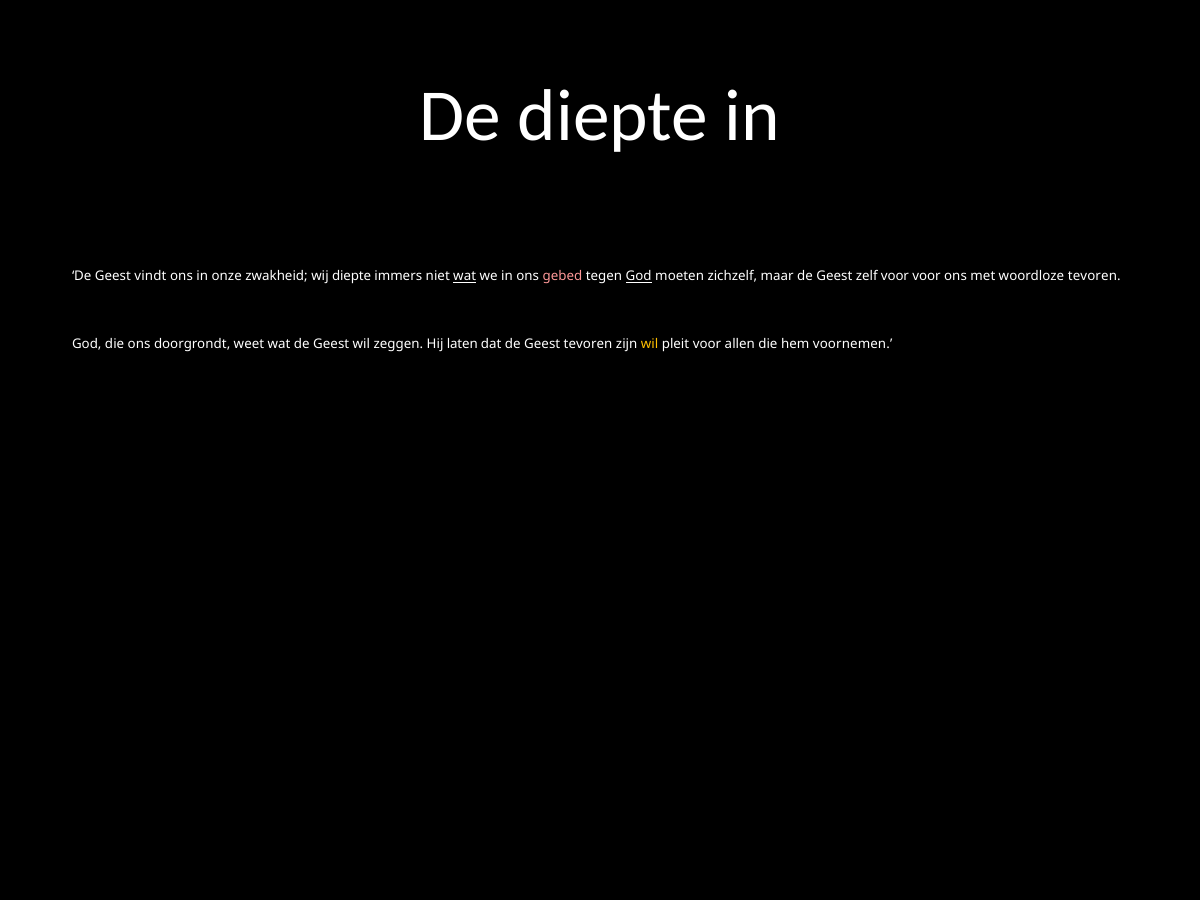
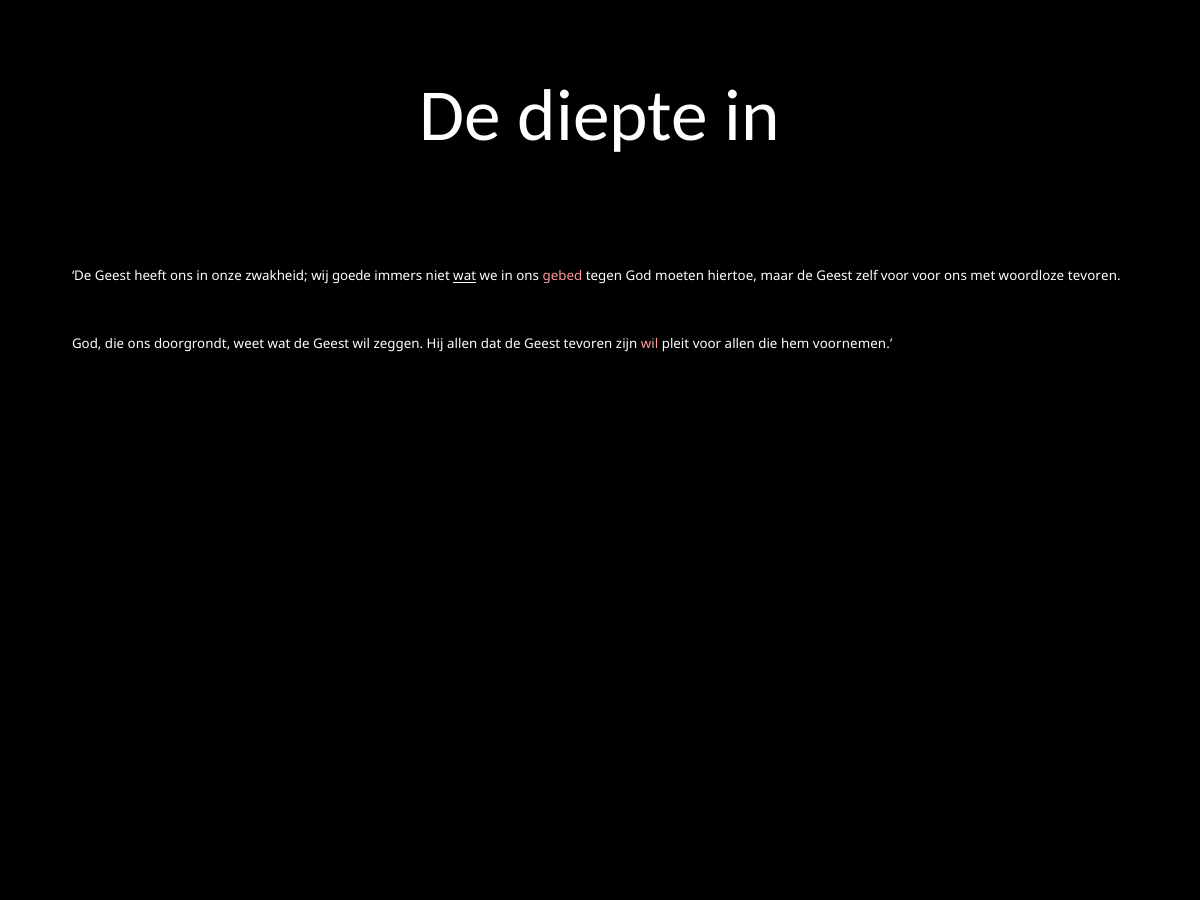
vindt: vindt -> heeft
wij diepte: diepte -> goede
God at (639, 276) underline: present -> none
zichzelf: zichzelf -> hiertoe
Hij laten: laten -> allen
wil at (650, 344) colour: yellow -> pink
